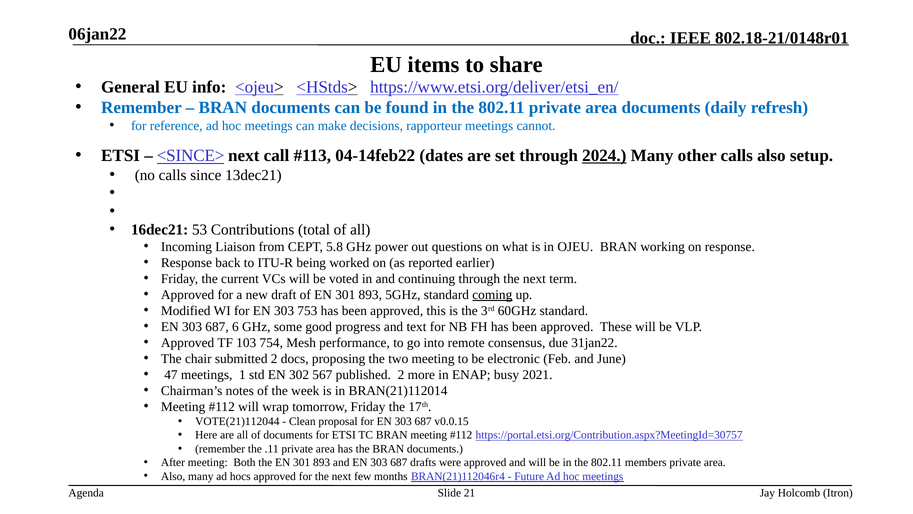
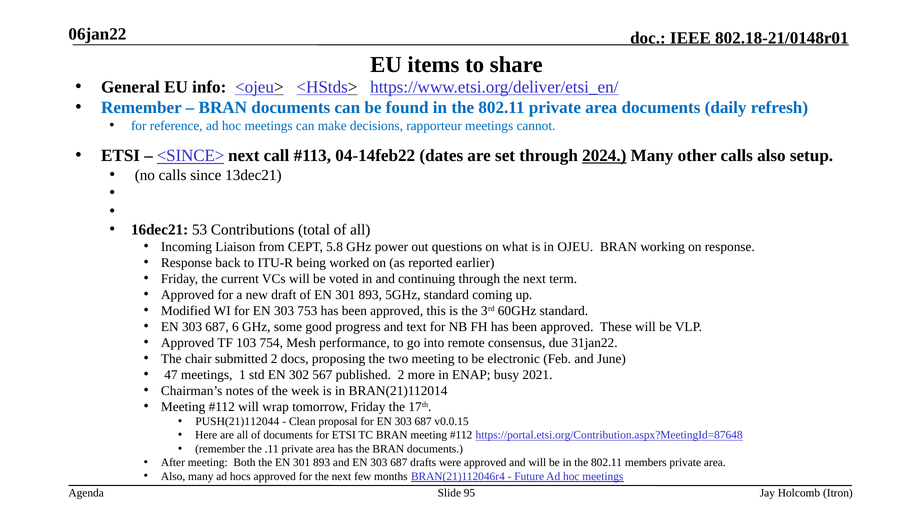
coming underline: present -> none
VOTE(21)112044: VOTE(21)112044 -> PUSH(21)112044
https://portal.etsi.org/Contribution.aspx?MeetingId=30757: https://portal.etsi.org/Contribution.aspx?MeetingId=30757 -> https://portal.etsi.org/Contribution.aspx?MeetingId=87648
21: 21 -> 95
